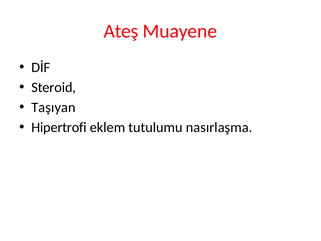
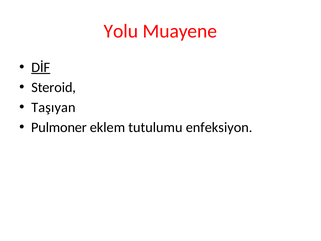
Ateş: Ateş -> Yolu
DİF underline: none -> present
Hipertrofi: Hipertrofi -> Pulmoner
nasırlaşma: nasırlaşma -> enfeksiyon
